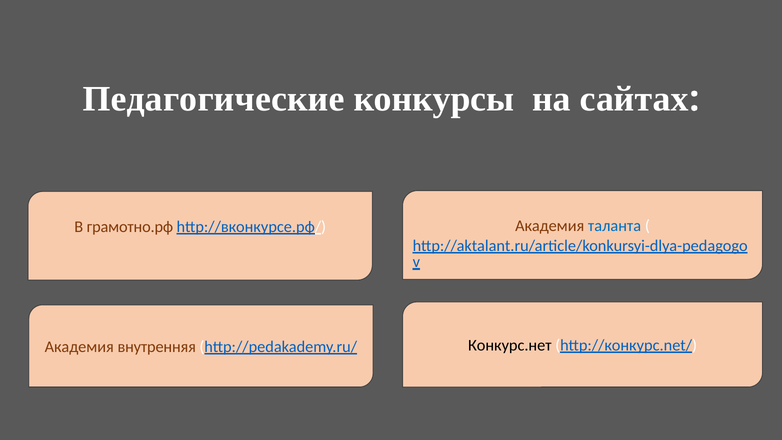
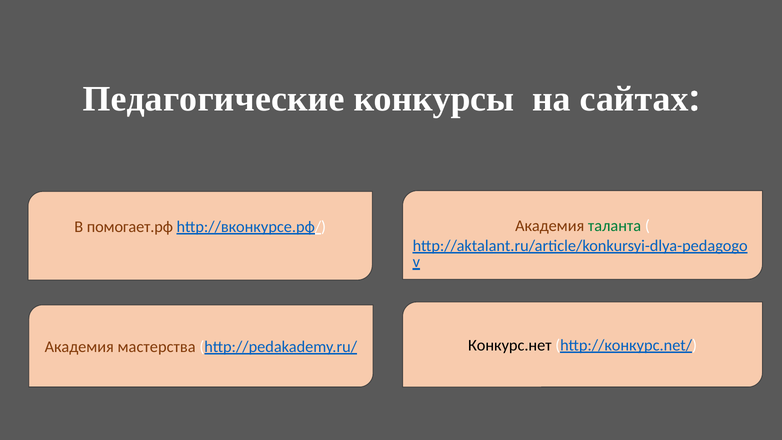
грамотно.рф: грамотно.рф -> помогает.рф
таланта colour: blue -> green
внутренняя: внутренняя -> мастерства
